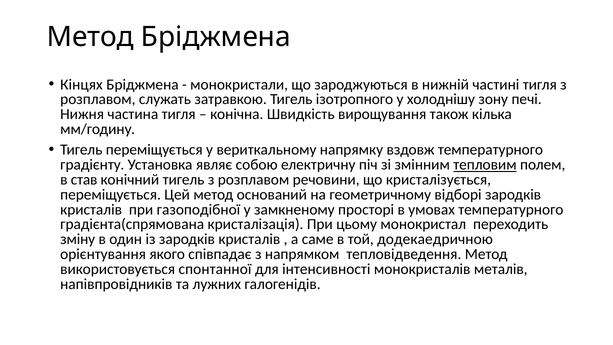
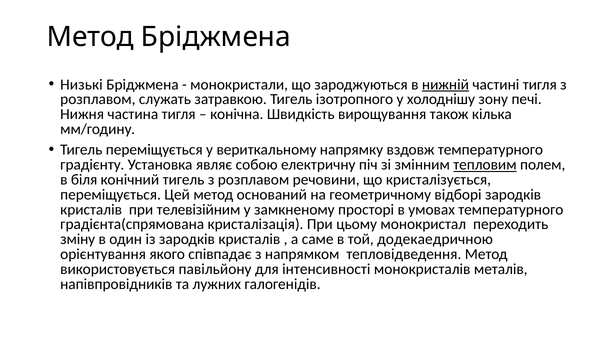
Кінцях: Кінцях -> Низькі
нижній underline: none -> present
став: став -> біля
газоподібної: газоподібної -> телевізійним
спонтанної: спонтанної -> павільйону
